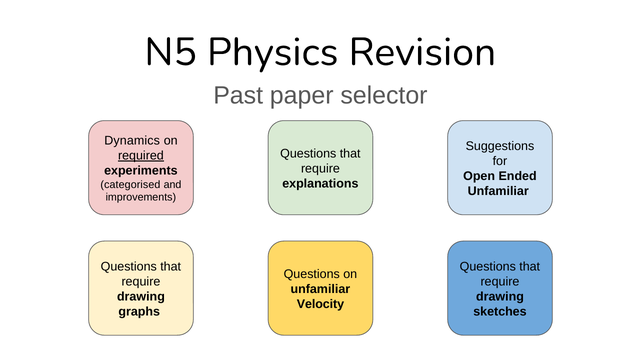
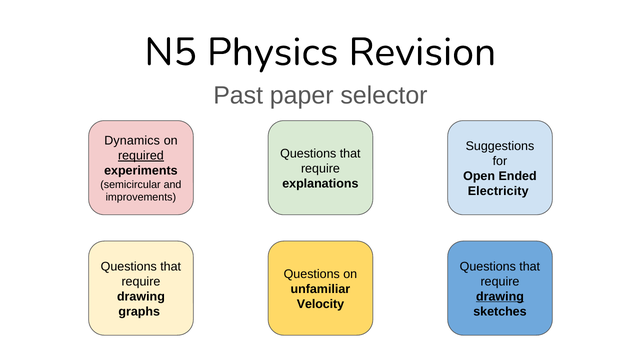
categorised: categorised -> semicircular
Unfamiliar at (498, 191): Unfamiliar -> Electricity
drawing at (500, 296) underline: none -> present
